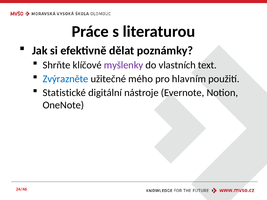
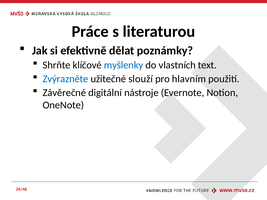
myšlenky colour: purple -> blue
mého: mého -> slouží
Statistické: Statistické -> Závěrečné
